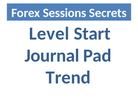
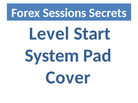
Journal: Journal -> System
Trend: Trend -> Cover
